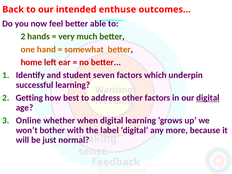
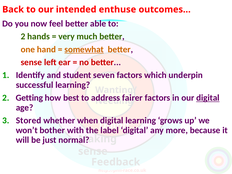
somewhat underline: none -> present
home at (31, 62): home -> sense
other: other -> fairer
Online: Online -> Stored
